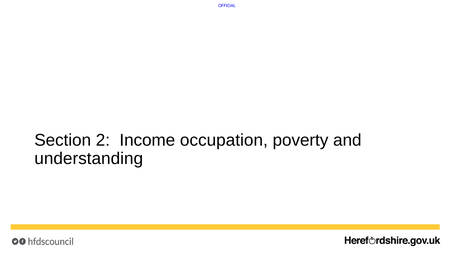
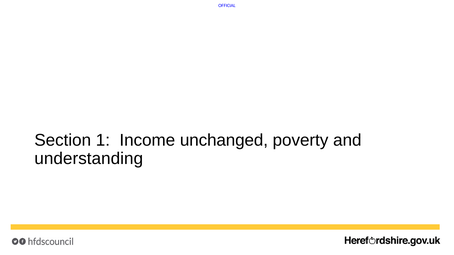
2: 2 -> 1
occupation: occupation -> unchanged
